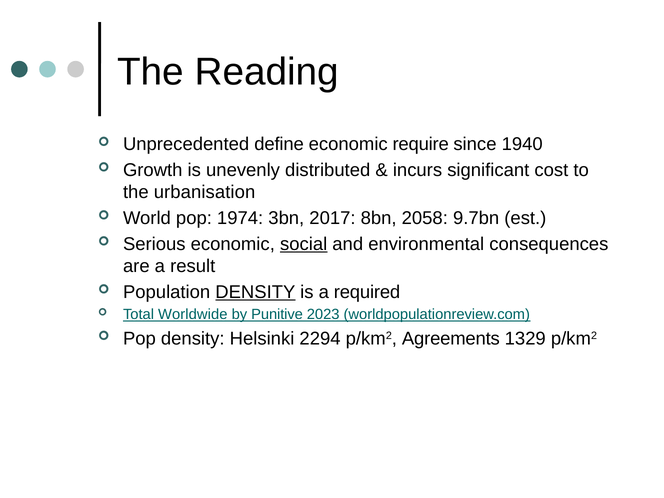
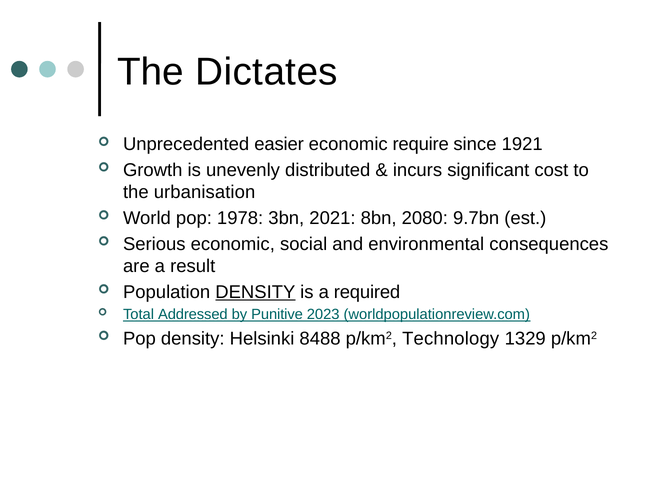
Reading: Reading -> Dictates
define: define -> easier
1940: 1940 -> 1921
1974: 1974 -> 1978
2017: 2017 -> 2021
2058: 2058 -> 2080
social underline: present -> none
Worldwide: Worldwide -> Addressed
2294: 2294 -> 8488
Agreements: Agreements -> Technology
